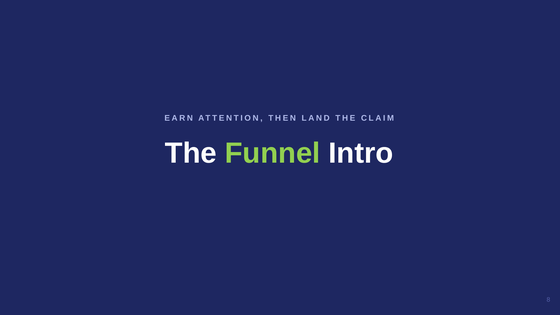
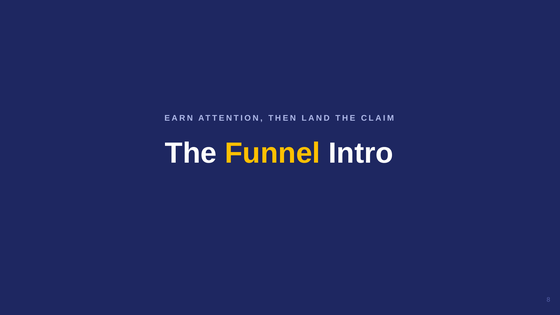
Funnel colour: light green -> yellow
